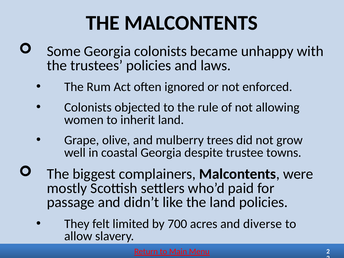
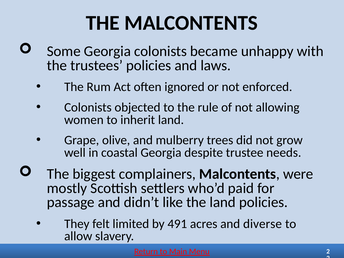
towns: towns -> needs
700: 700 -> 491
